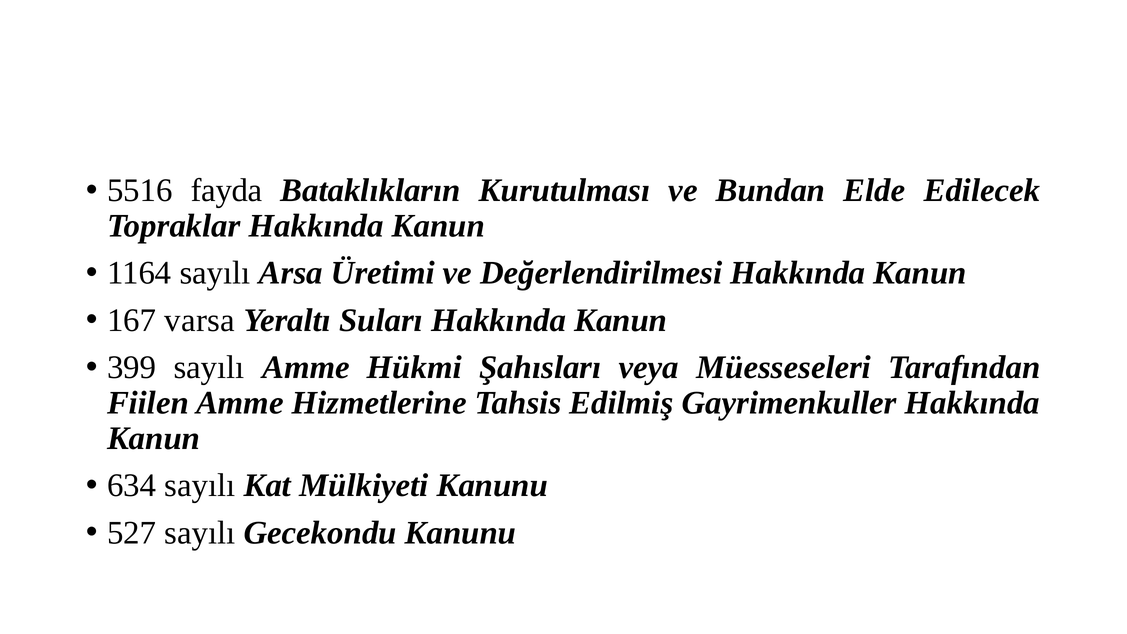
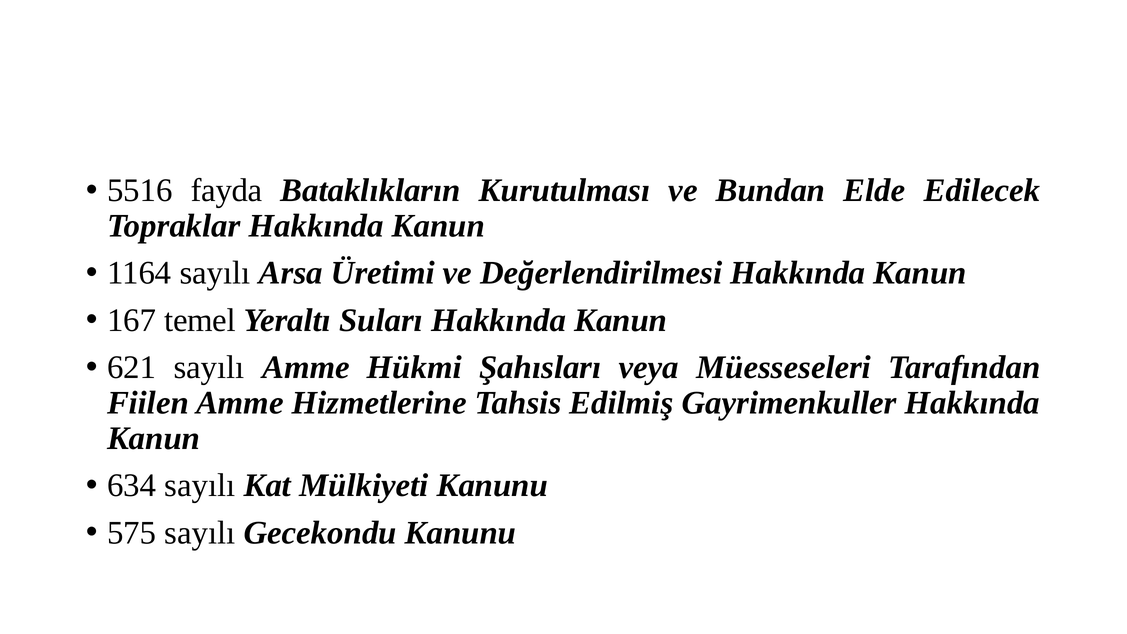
varsa: varsa -> temel
399: 399 -> 621
527: 527 -> 575
